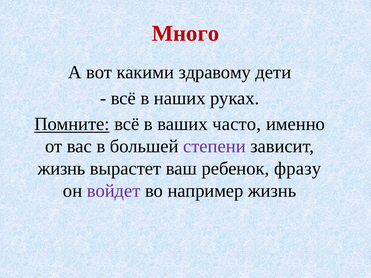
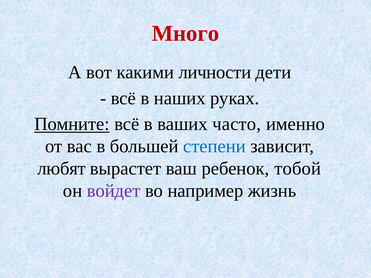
здравому: здравому -> личности
степени colour: purple -> blue
жизнь at (62, 169): жизнь -> любят
фразу: фразу -> тобой
